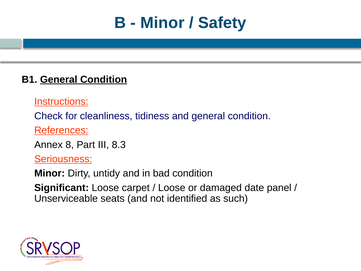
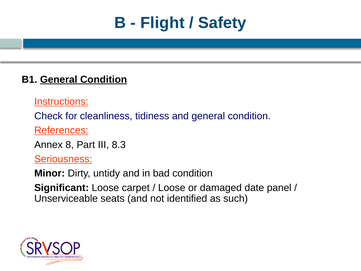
Minor at (162, 23): Minor -> Flight
